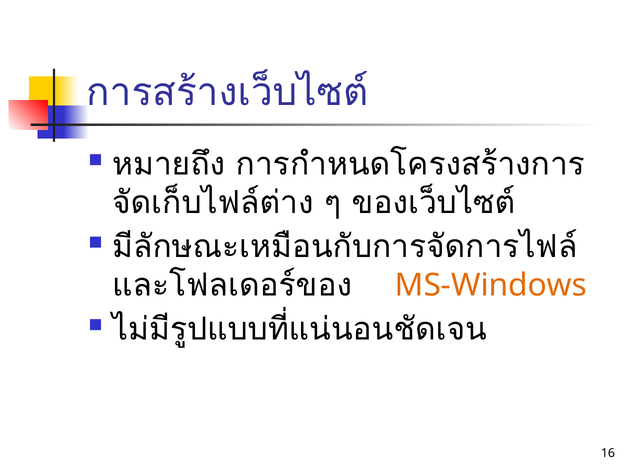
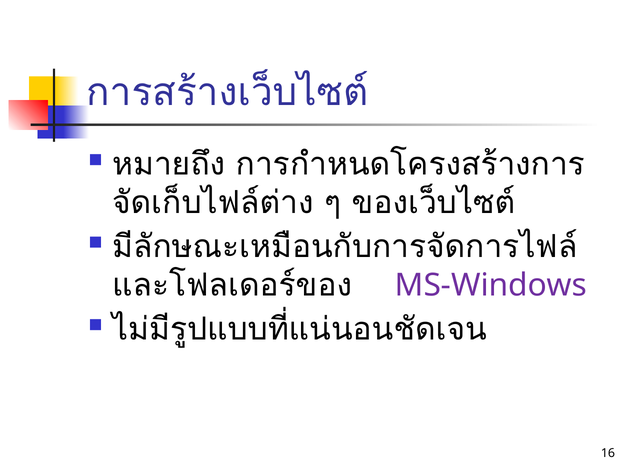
MS-Windows colour: orange -> purple
